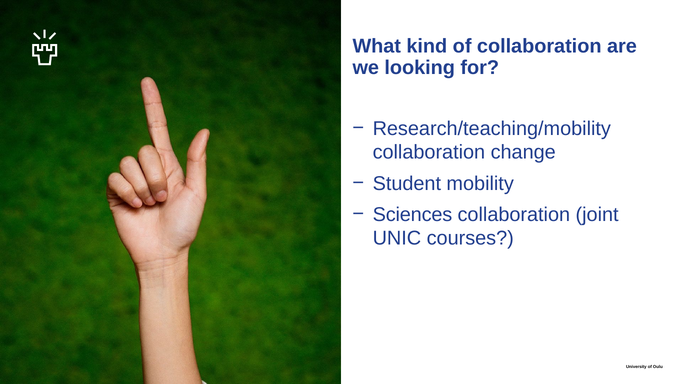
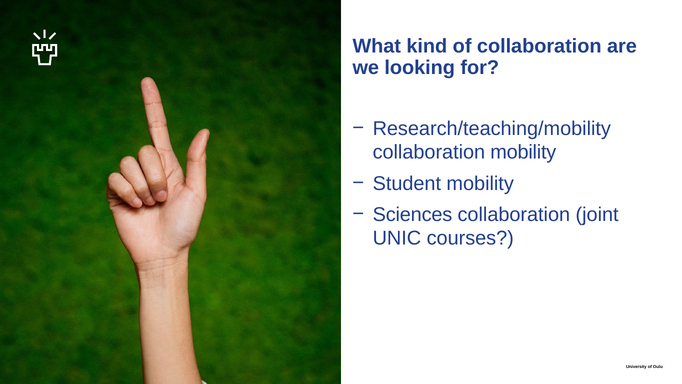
collaboration change: change -> mobility
